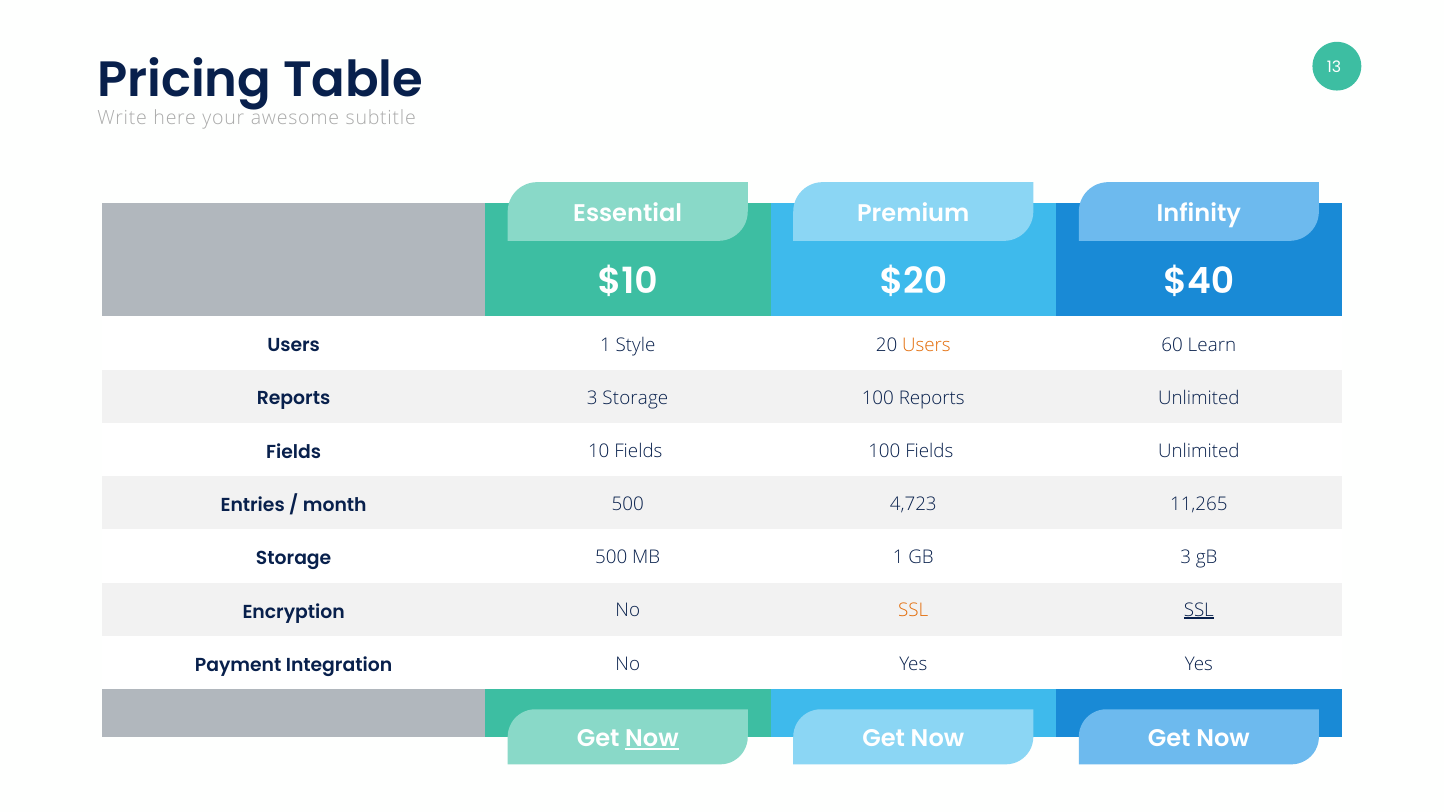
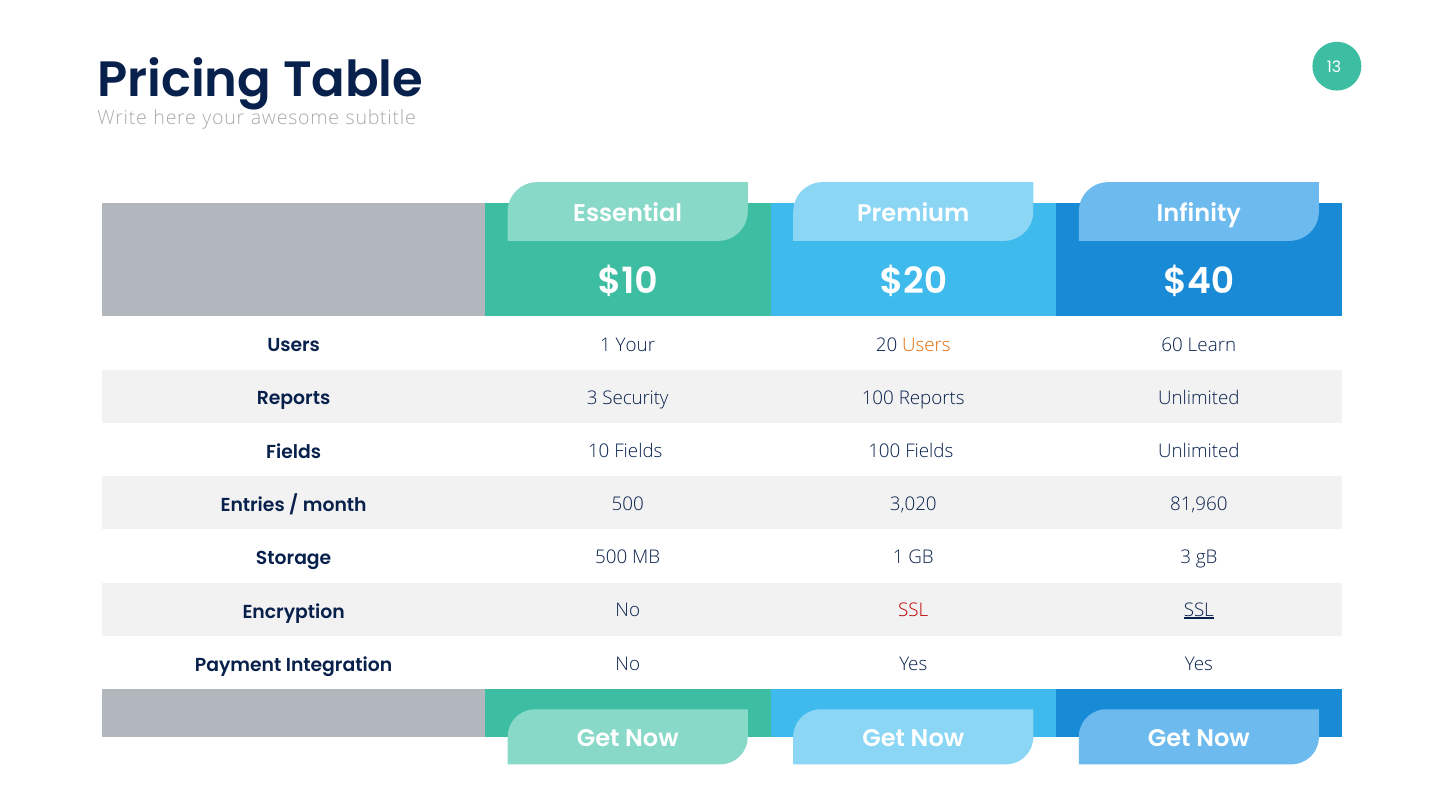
1 Style: Style -> Your
3 Storage: Storage -> Security
4,723: 4,723 -> 3,020
11,265: 11,265 -> 81,960
SSL at (913, 610) colour: orange -> red
Now at (652, 739) underline: present -> none
